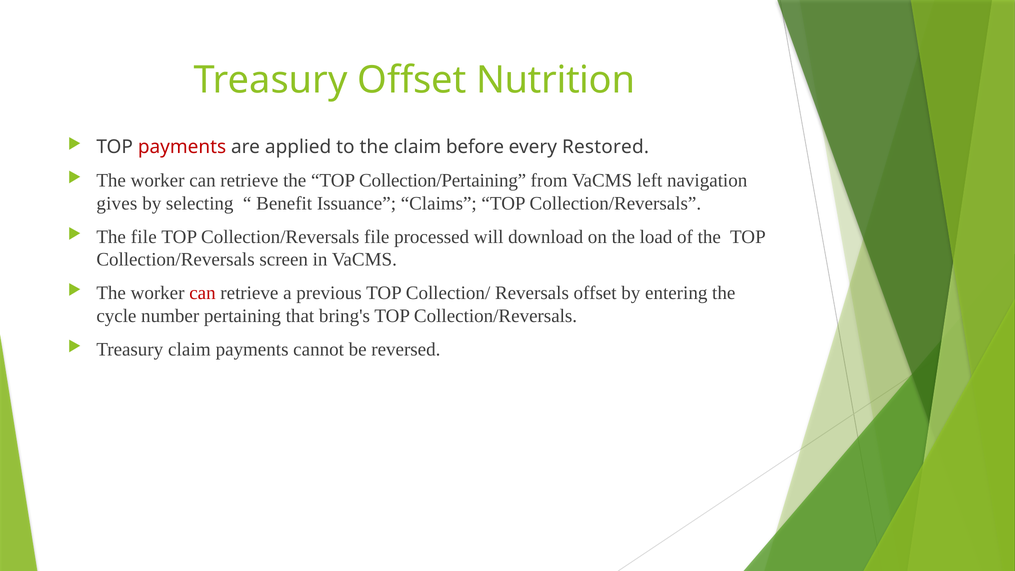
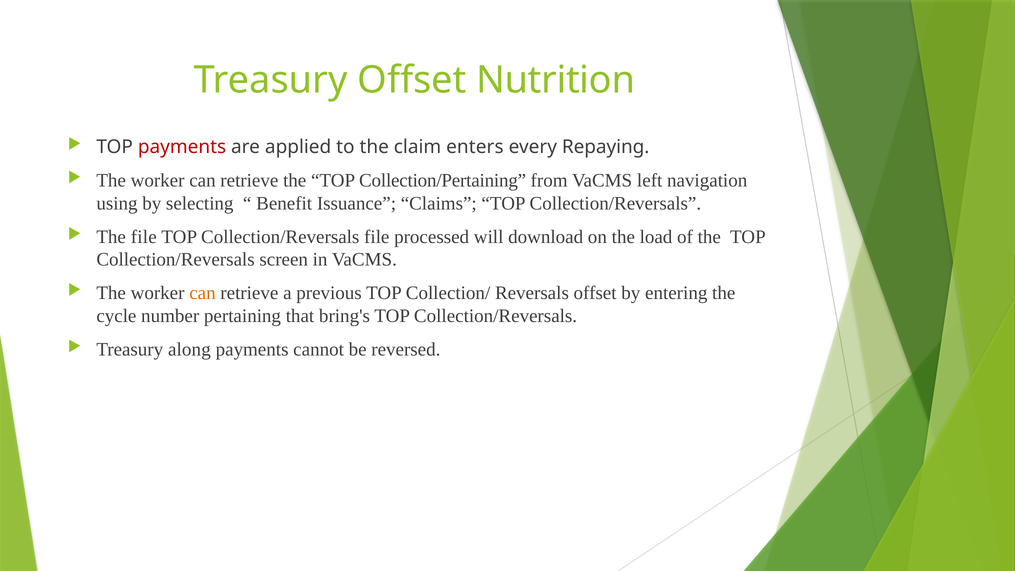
before: before -> enters
Restored: Restored -> Repaying
gives: gives -> using
can at (202, 293) colour: red -> orange
Treasury claim: claim -> along
